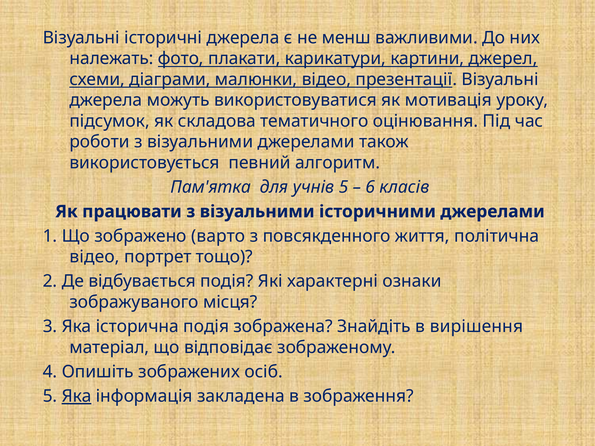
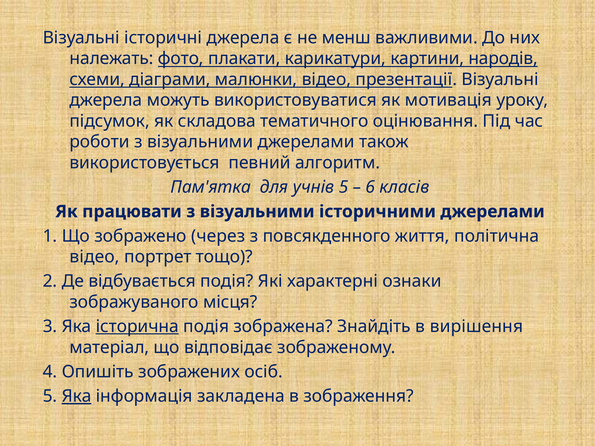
джерел: джерел -> народів
варто: варто -> через
історична underline: none -> present
